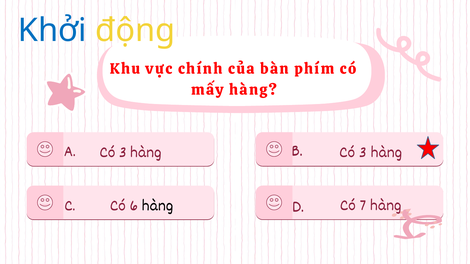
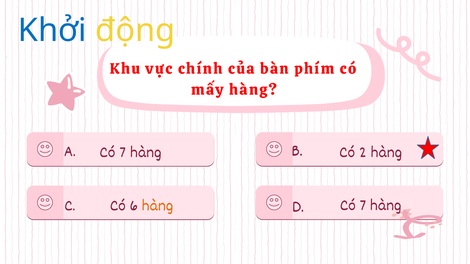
3 at (123, 152): 3 -> 7
3 at (363, 152): 3 -> 2
hàng at (158, 205) colour: black -> orange
